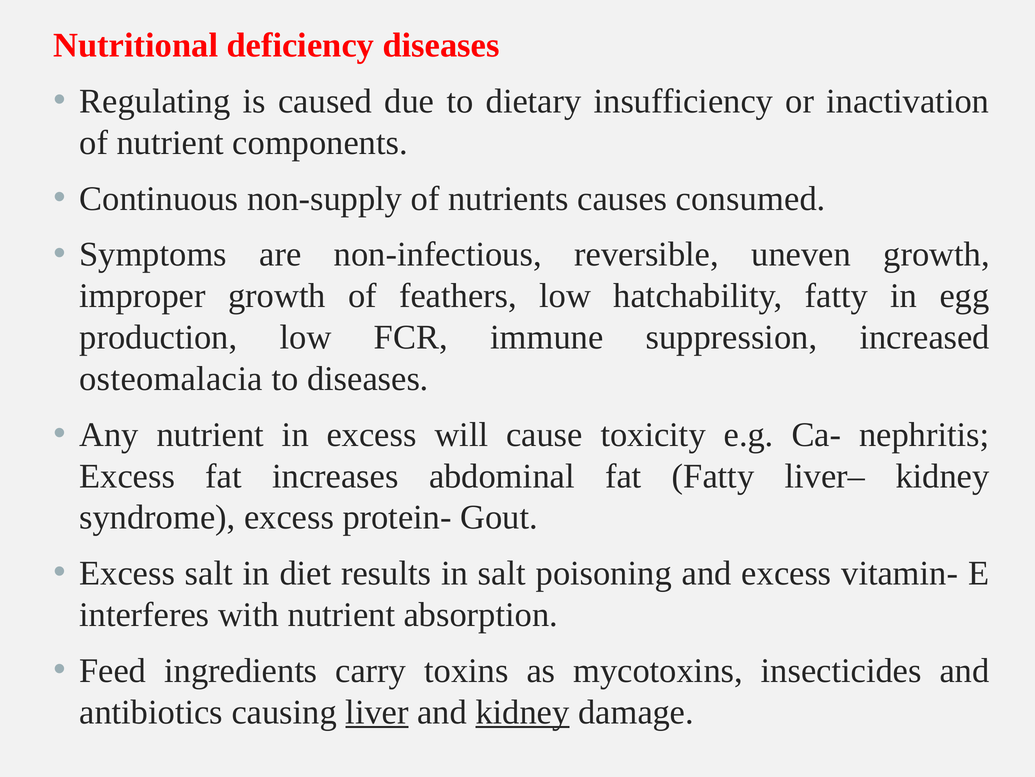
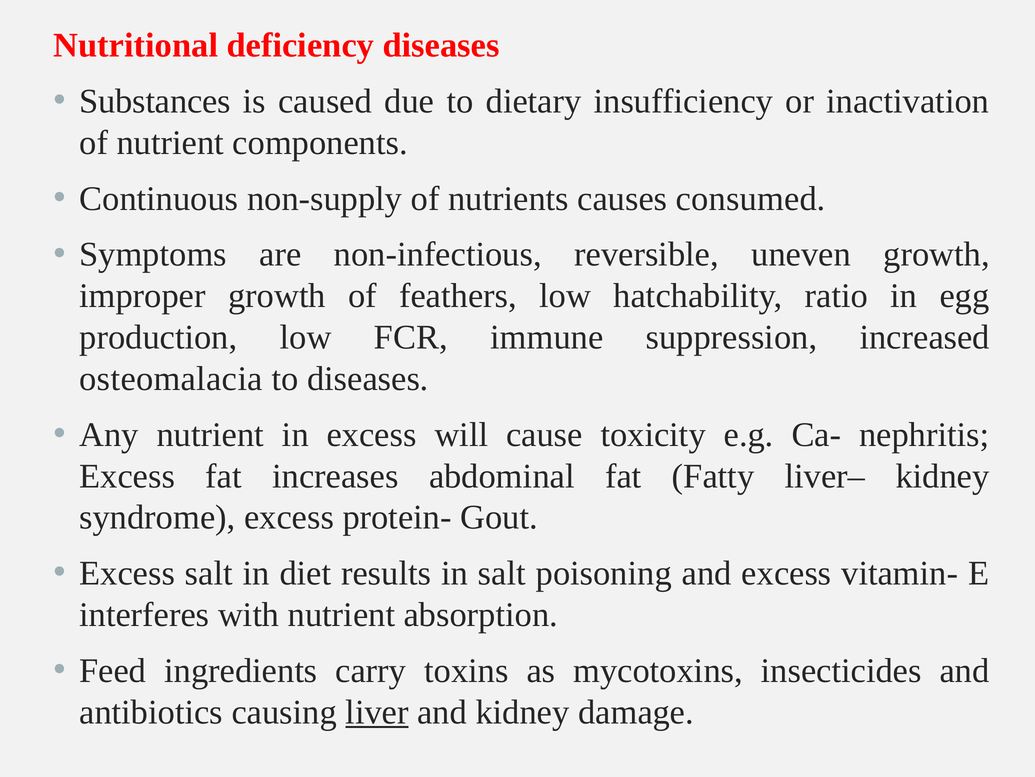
Regulating: Regulating -> Substances
hatchability fatty: fatty -> ratio
kidney at (523, 711) underline: present -> none
